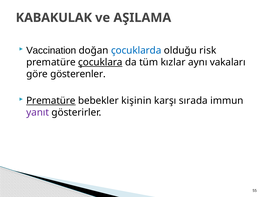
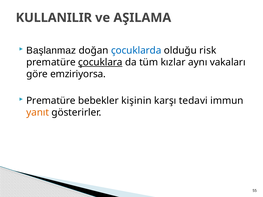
KABAKULAK: KABAKULAK -> KULLANILIR
Vaccination: Vaccination -> Başlanmaz
gösterenler: gösterenler -> emziriyorsa
Prematüre at (51, 101) underline: present -> none
sırada: sırada -> tedavi
yanıt colour: purple -> orange
